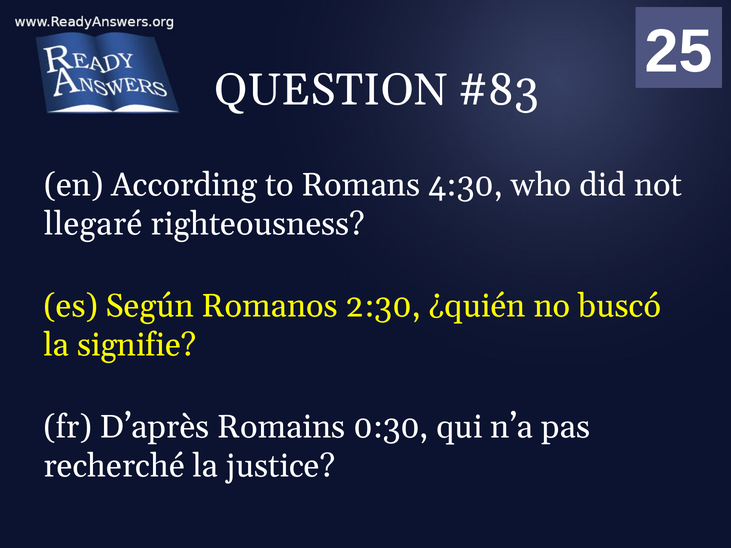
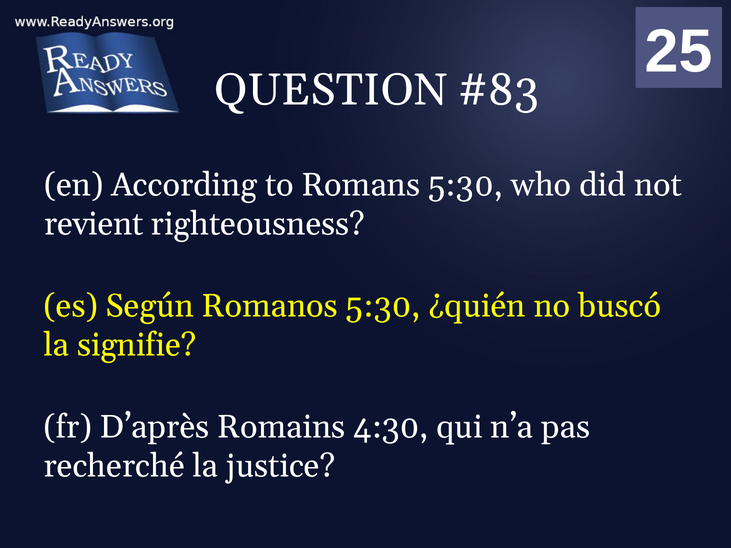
Romans 4:30: 4:30 -> 5:30
llegaré: llegaré -> revient
Romanos 2:30: 2:30 -> 5:30
0:30: 0:30 -> 4:30
